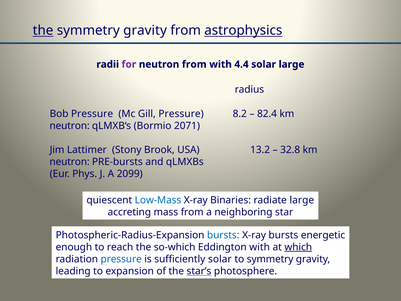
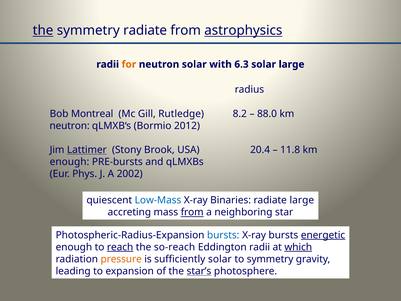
gravity at (145, 31): gravity -> radiate
for colour: purple -> orange
neutron from: from -> solar
4.4: 4.4 -> 6.3
Bob Pressure: Pressure -> Montreal
Gill Pressure: Pressure -> Rutledge
82.4: 82.4 -> 88.0
2071: 2071 -> 2012
Lattimer underline: none -> present
13.2: 13.2 -> 20.4
32.8: 32.8 -> 11.8
neutron at (70, 162): neutron -> enough
2099: 2099 -> 2002
from at (192, 212) underline: none -> present
energetic underline: none -> present
reach underline: none -> present
so-which: so-which -> so-reach
Eddington with: with -> radii
pressure at (121, 259) colour: blue -> orange
